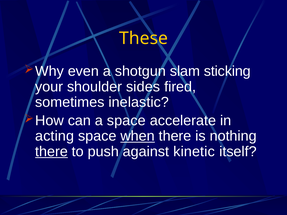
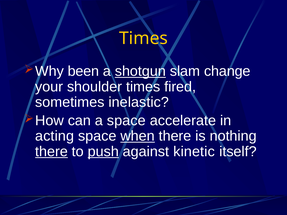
These at (143, 38): These -> Times
even: even -> been
shotgun underline: none -> present
sticking: sticking -> change
shoulder sides: sides -> times
push underline: none -> present
